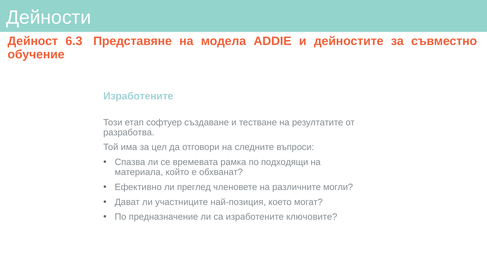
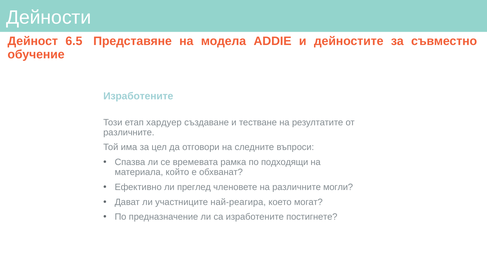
6.3: 6.3 -> 6.5
софтуер: софтуер -> хардуер
разработва at (129, 132): разработва -> различните
най-позиция: най-позиция -> най-реагира
ключовите: ключовите -> постигнете
